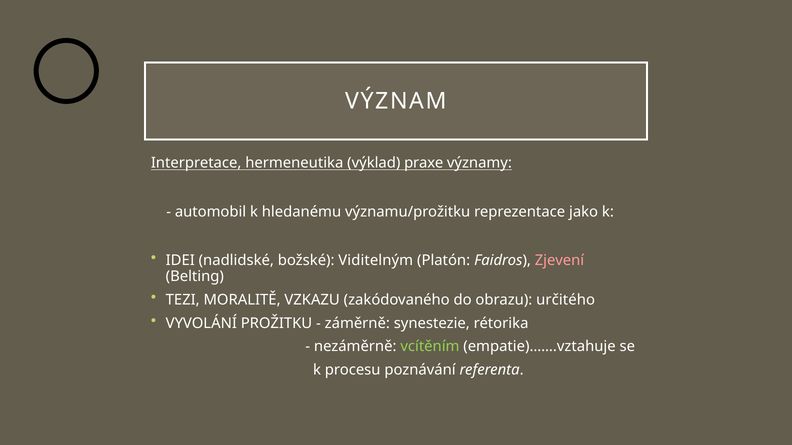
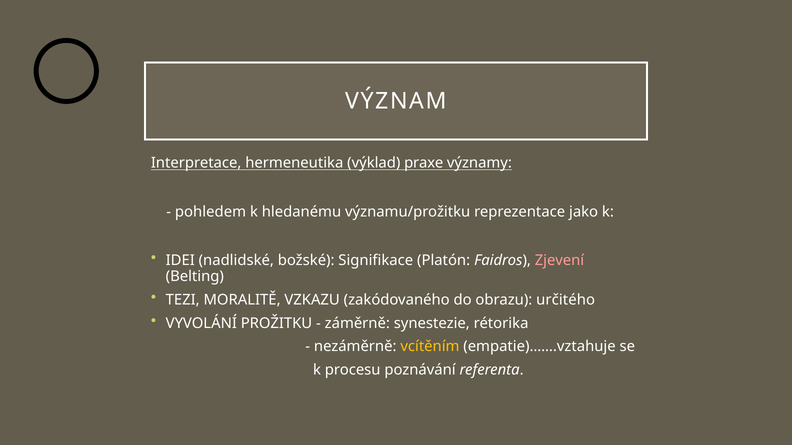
automobil: automobil -> pohledem
Viditelným: Viditelným -> Signifikace
vcítěním colour: light green -> yellow
